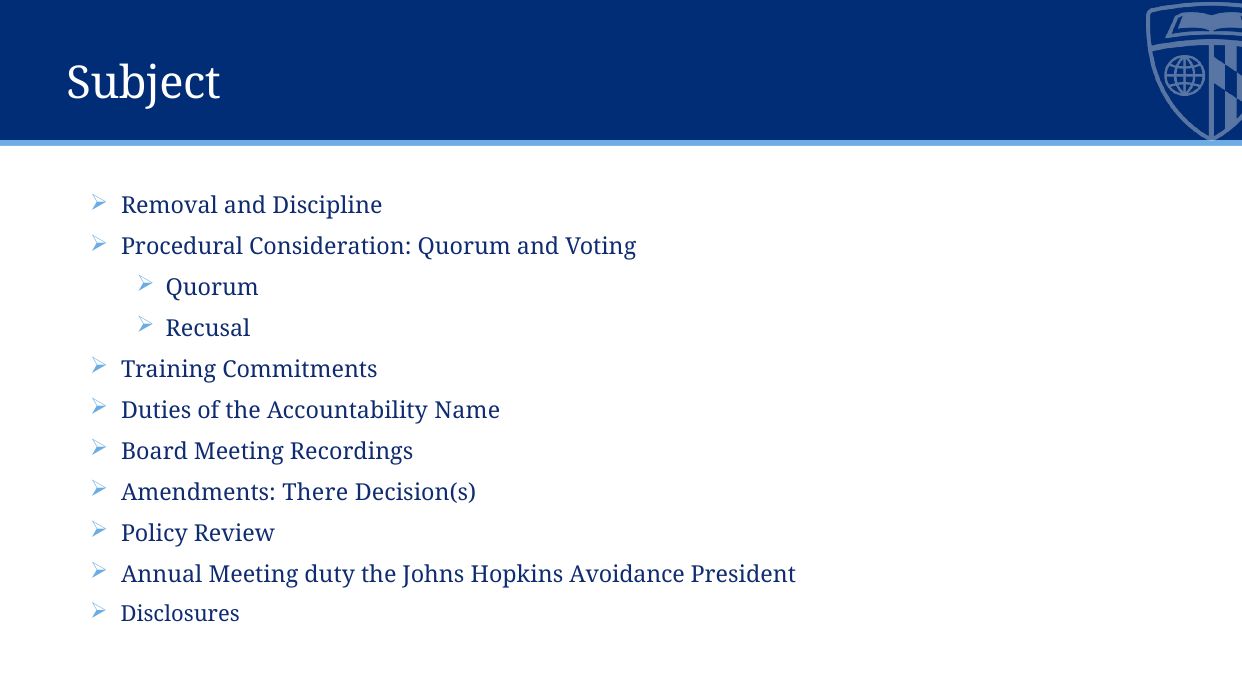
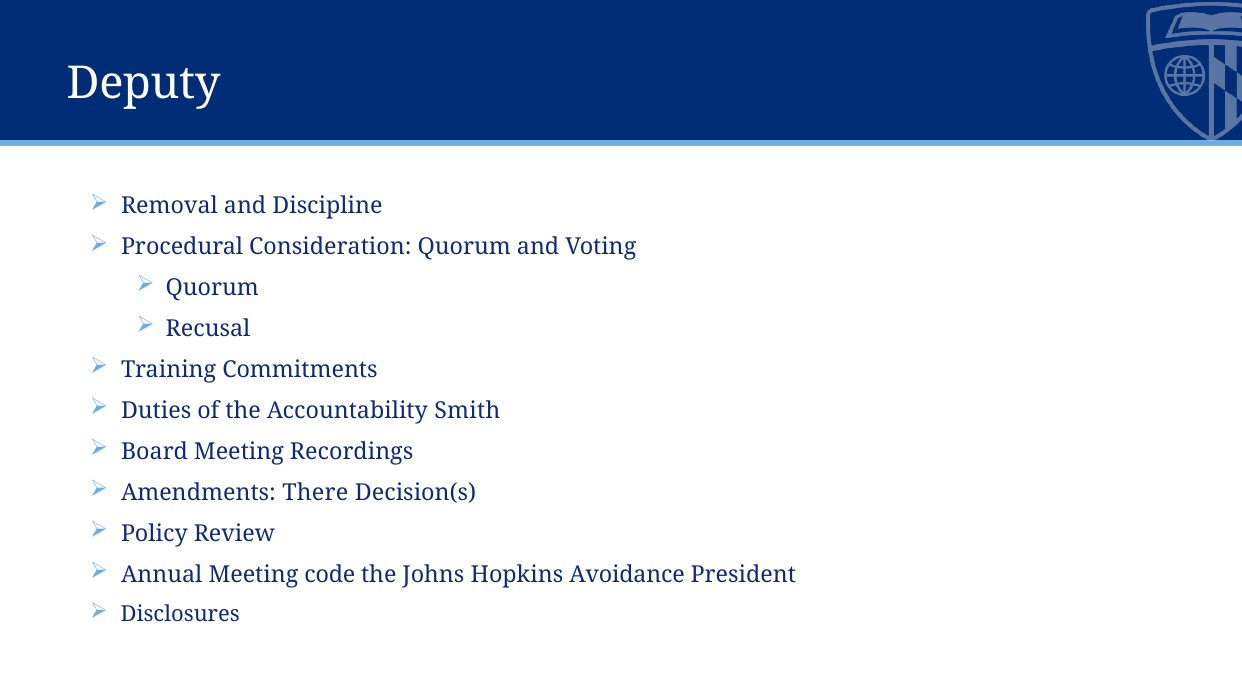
Subject: Subject -> Deputy
Name: Name -> Smith
duty: duty -> code
